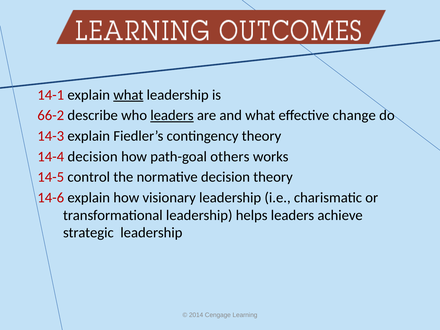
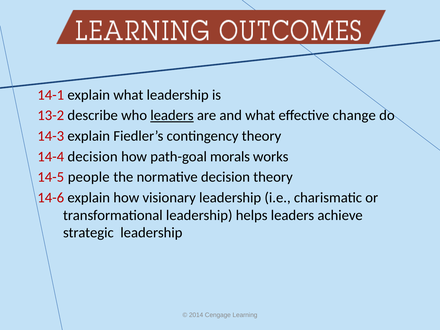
what at (128, 95) underline: present -> none
66-2: 66-2 -> 13-2
others: others -> morals
control: control -> people
